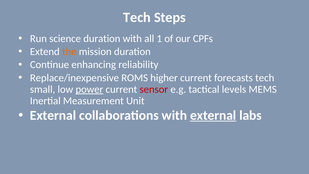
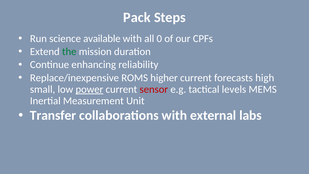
Tech at (137, 17): Tech -> Pack
science duration: duration -> available
1: 1 -> 0
the colour: orange -> green
forecasts tech: tech -> high
External at (53, 115): External -> Transfer
external at (213, 115) underline: present -> none
